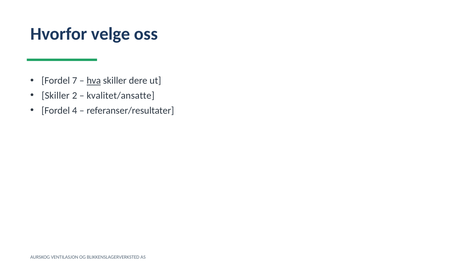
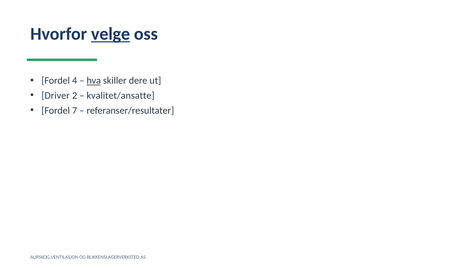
velge underline: none -> present
7: 7 -> 4
Skiller at (56, 96): Skiller -> Driver
4: 4 -> 7
